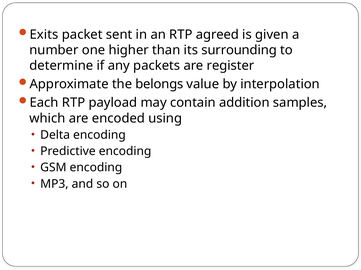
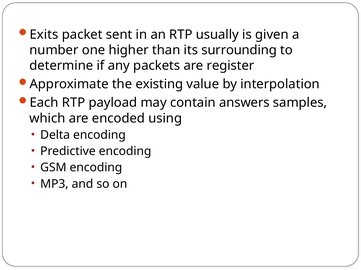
agreed: agreed -> usually
belongs: belongs -> existing
addition: addition -> answers
